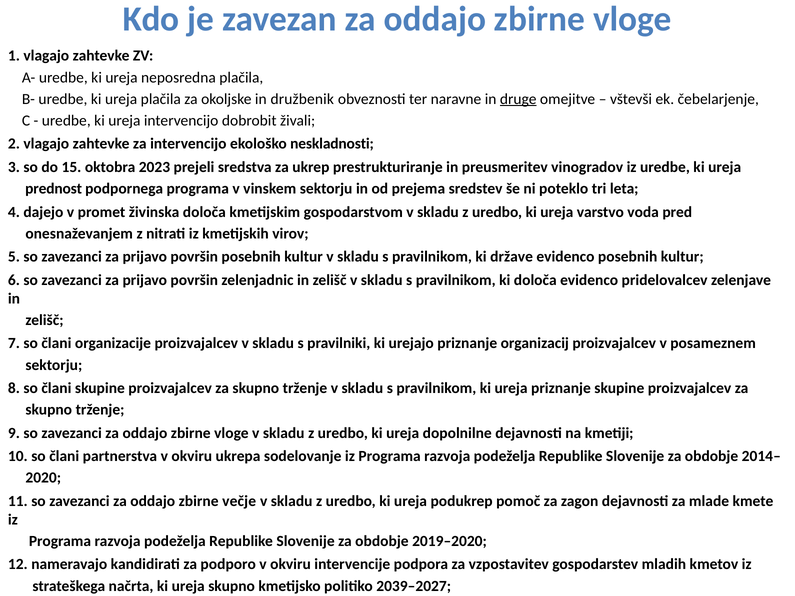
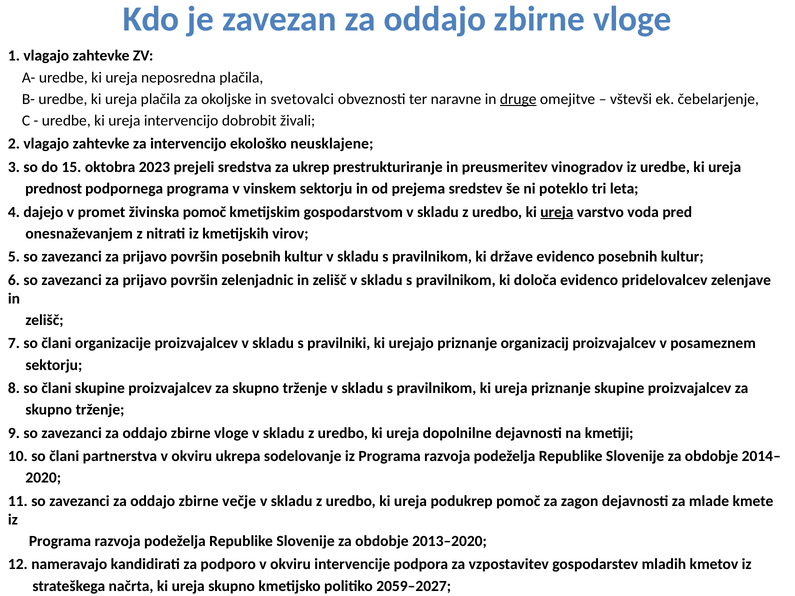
družbenik: družbenik -> svetovalci
neskladnosti: neskladnosti -> neusklajene
živinska določa: določa -> pomoč
ureja at (557, 212) underline: none -> present
2019–2020: 2019–2020 -> 2013–2020
2039–2027: 2039–2027 -> 2059–2027
